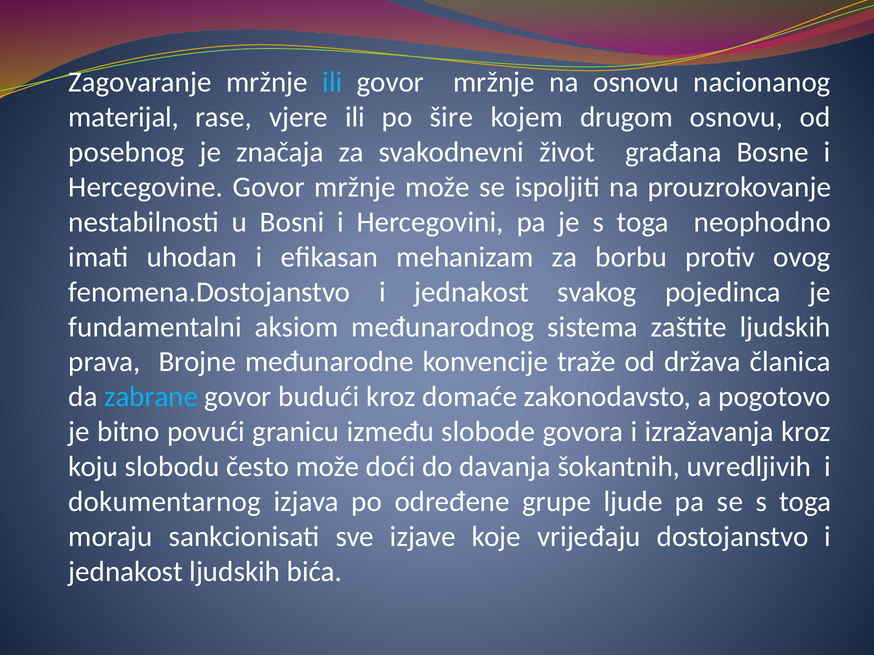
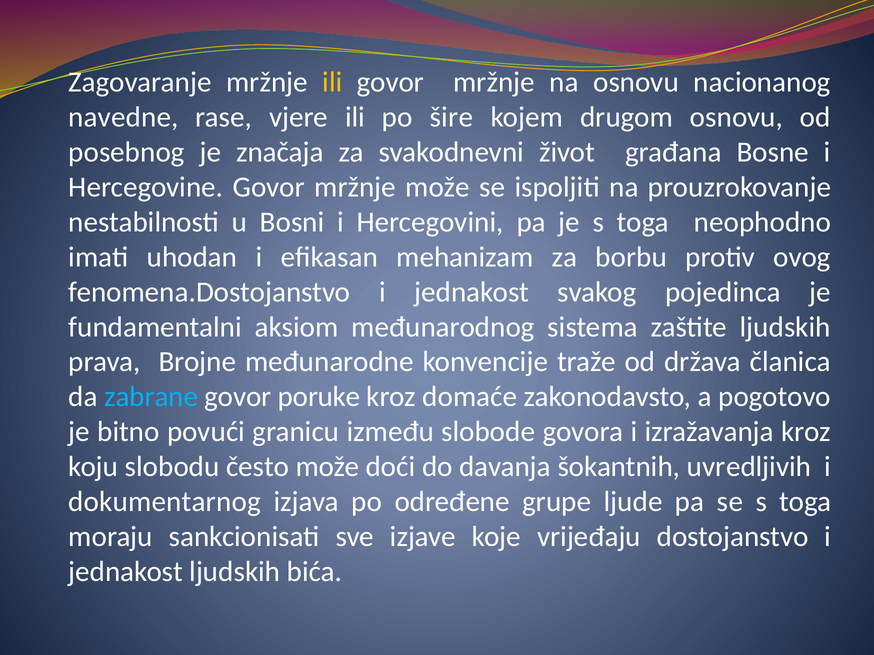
ili at (332, 82) colour: light blue -> yellow
materijal: materijal -> navedne
budući: budući -> poruke
